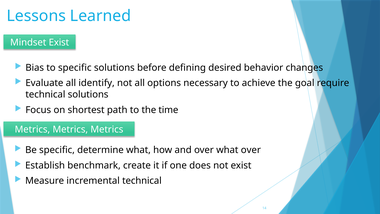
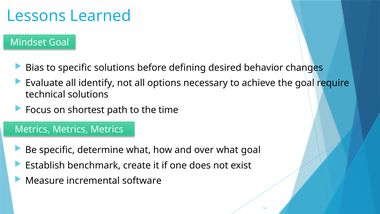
Mindset Exist: Exist -> Goal
what over: over -> goal
incremental technical: technical -> software
